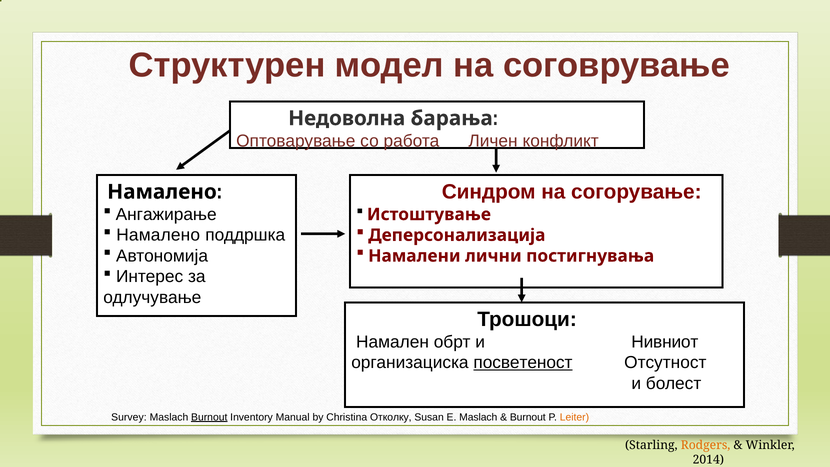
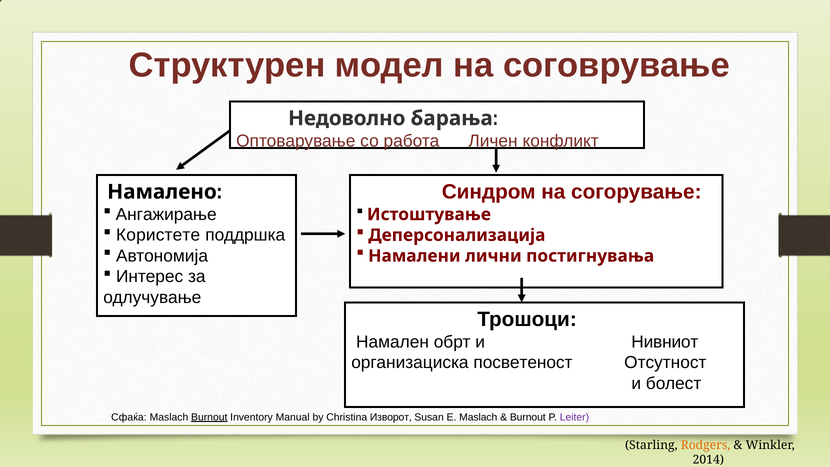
Недоволна: Недоволна -> Недоволно
Намалено at (158, 235): Намалено -> Користете
посветеност underline: present -> none
Survey: Survey -> Сфаќа
Отколку: Отколку -> Изворот
Leiter colour: orange -> purple
